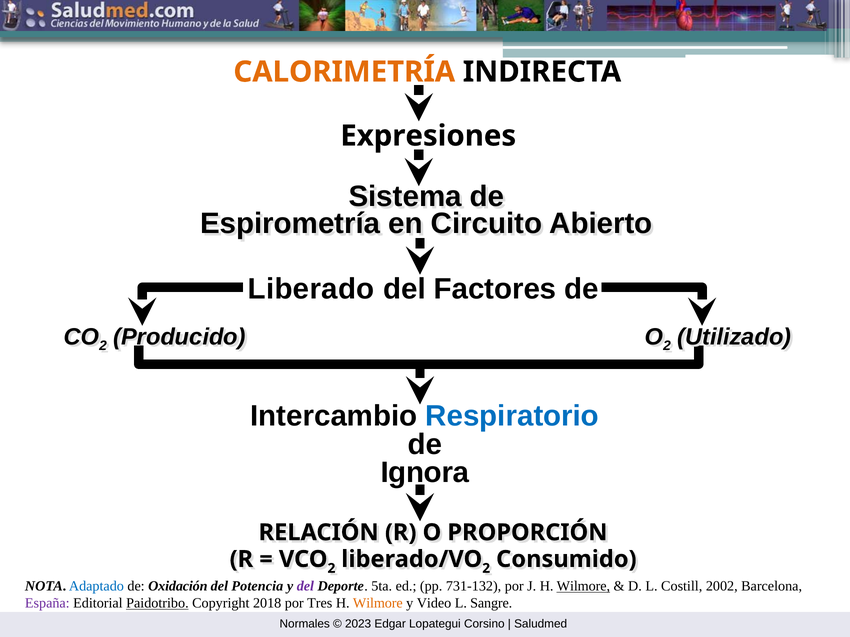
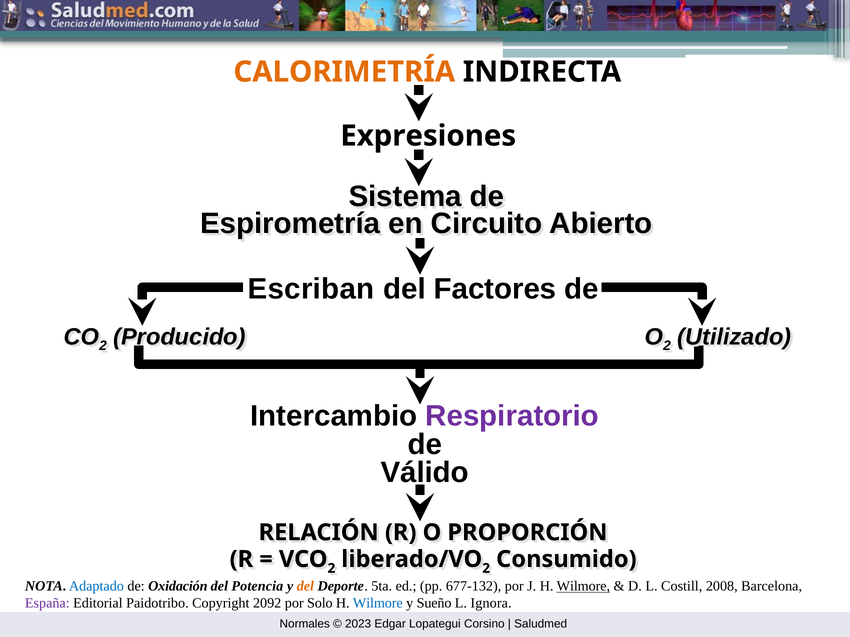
Liberado: Liberado -> Escriban
Respiratorio colour: blue -> purple
Ignora: Ignora -> Válido
del at (305, 587) colour: purple -> orange
731-132: 731-132 -> 677-132
2002: 2002 -> 2008
Paidotribo underline: present -> none
2018: 2018 -> 2092
Tres: Tres -> Solo
Wilmore at (378, 604) colour: orange -> blue
Video: Video -> Sueño
Sangre: Sangre -> Ignora
